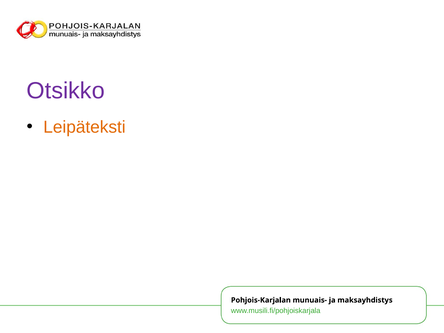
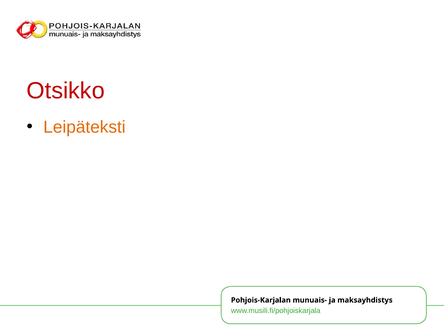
Otsikko colour: purple -> red
